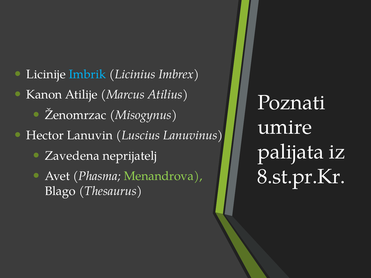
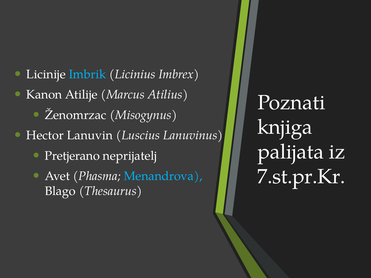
umire: umire -> knjiga
Zavedena: Zavedena -> Pretjerano
Menandrova colour: light green -> light blue
8.st.pr.Kr: 8.st.pr.Kr -> 7.st.pr.Kr
